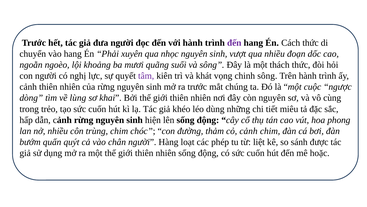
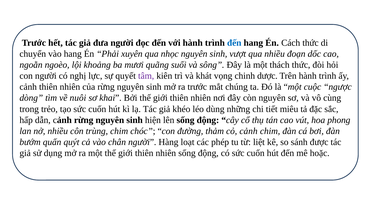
đến at (234, 43) colour: purple -> blue
chinh sông: sông -> dược
lùng: lùng -> nuôi
